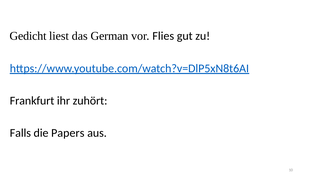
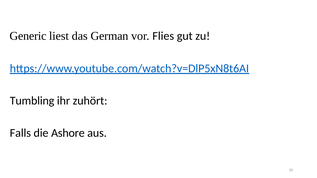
Gedicht: Gedicht -> Generic
Frankfurt: Frankfurt -> Tumbling
Papers: Papers -> Ashore
